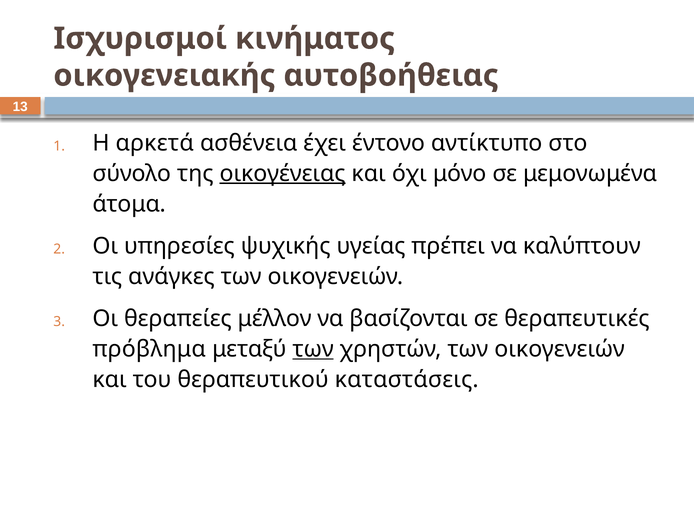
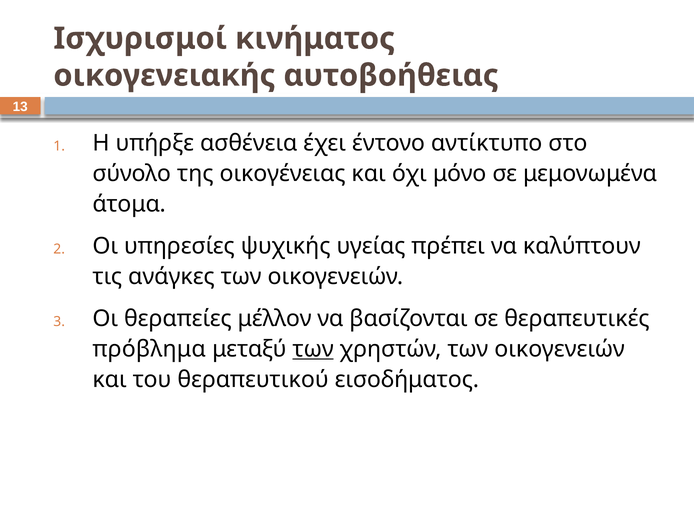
αρκετά: αρκετά -> υπήρξε
οικογένειας underline: present -> none
καταστάσεις: καταστάσεις -> εισοδήματος
